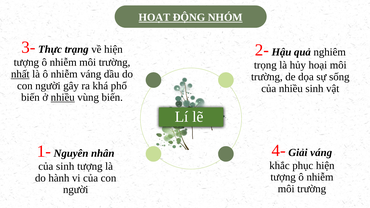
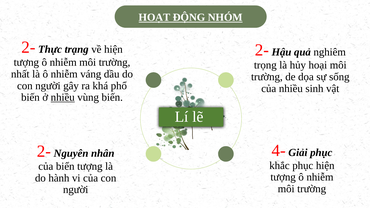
3- at (28, 47): 3- -> 2-
nhất underline: present -> none
Giải váng: váng -> phục
1- at (44, 151): 1- -> 2-
của sinh: sinh -> biển
